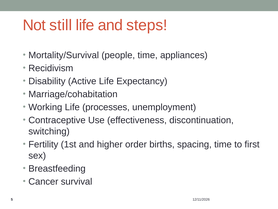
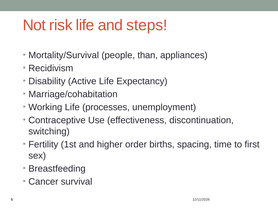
still: still -> risk
people time: time -> than
